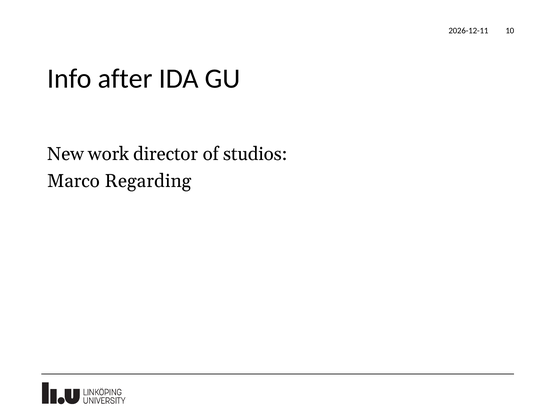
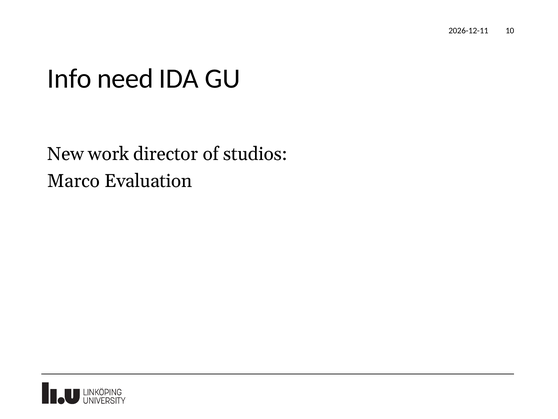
after: after -> need
Regarding: Regarding -> Evaluation
